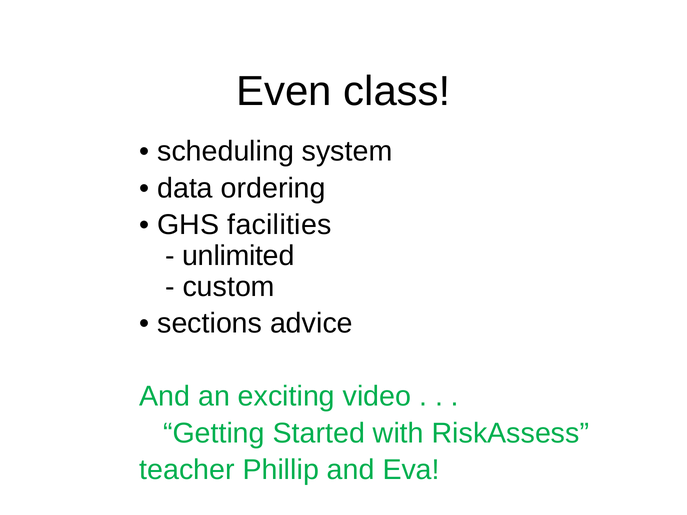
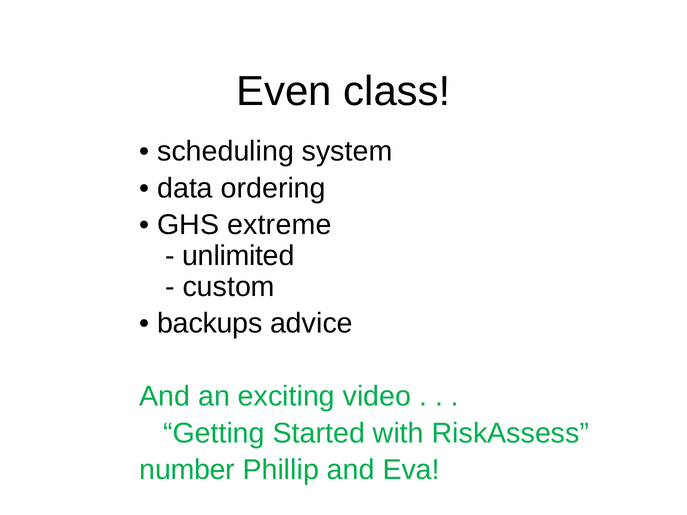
facilities: facilities -> extreme
sections: sections -> backups
teacher: teacher -> number
